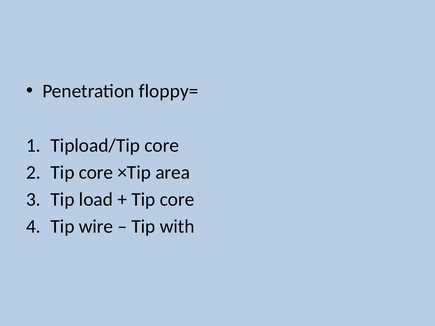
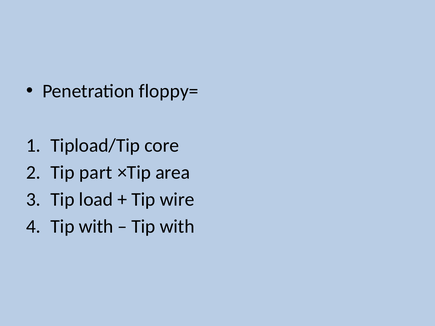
core at (96, 172): core -> part
core at (177, 200): core -> wire
wire at (96, 227): wire -> with
